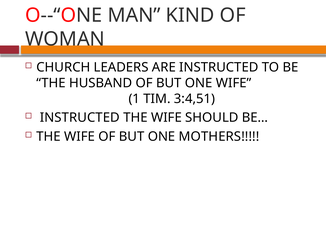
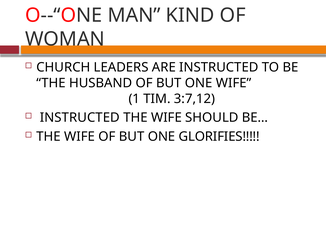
3:4,51: 3:4,51 -> 3:7,12
MOTHERS: MOTHERS -> GLORIFIES
